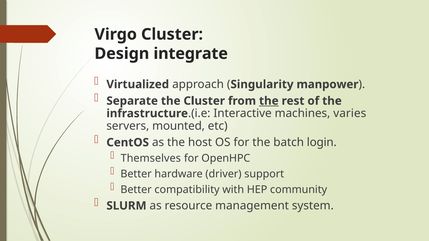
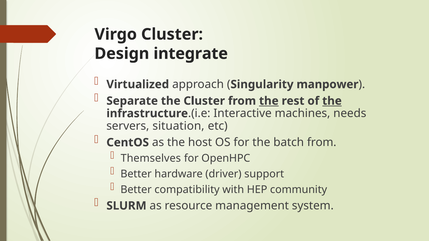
the at (332, 101) underline: none -> present
varies: varies -> needs
mounted: mounted -> situation
batch login: login -> from
